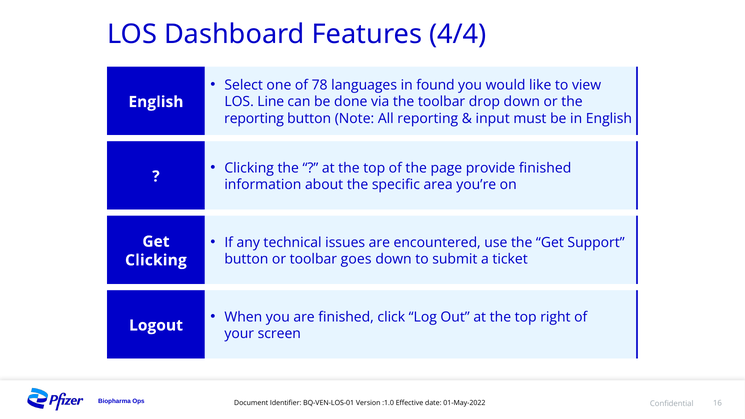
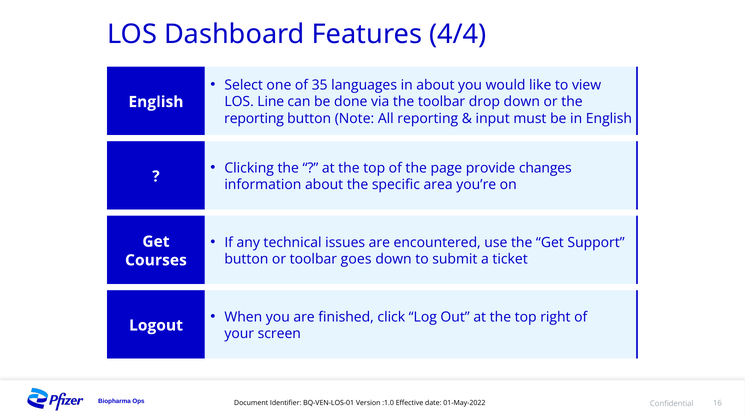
78: 78 -> 35
in found: found -> about
provide finished: finished -> changes
Clicking at (156, 260): Clicking -> Courses
